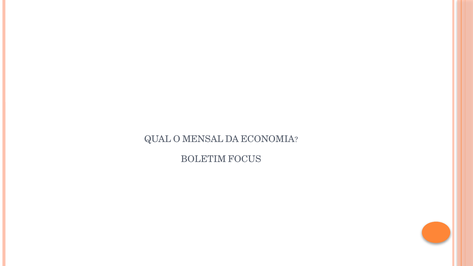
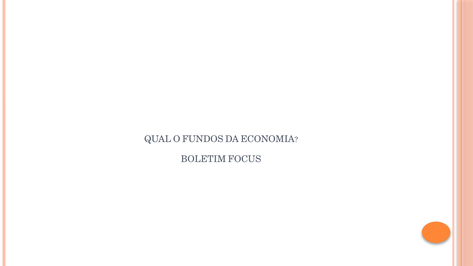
MENSAL: MENSAL -> FUNDOS
